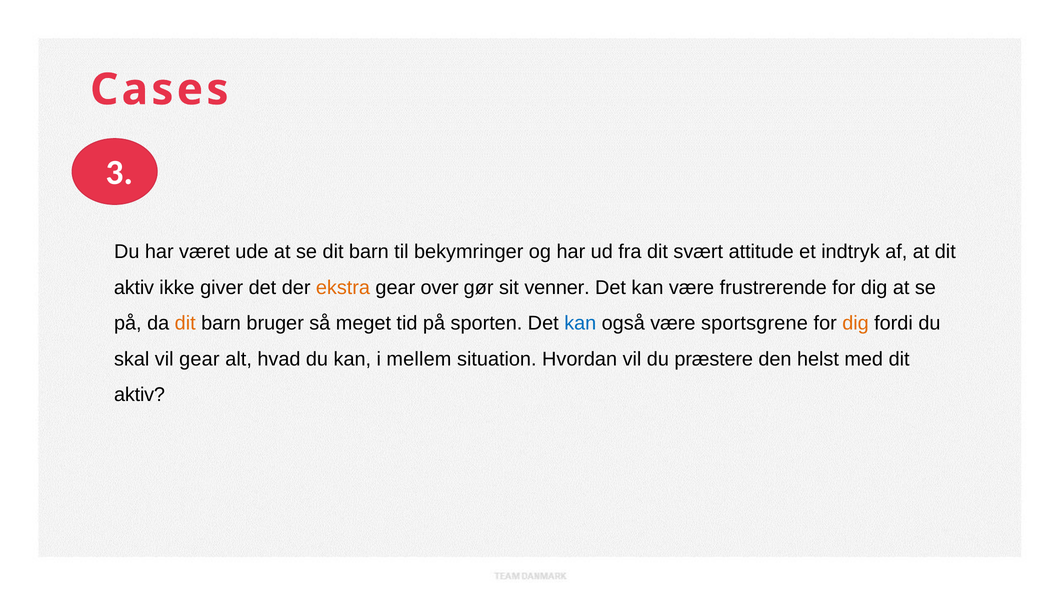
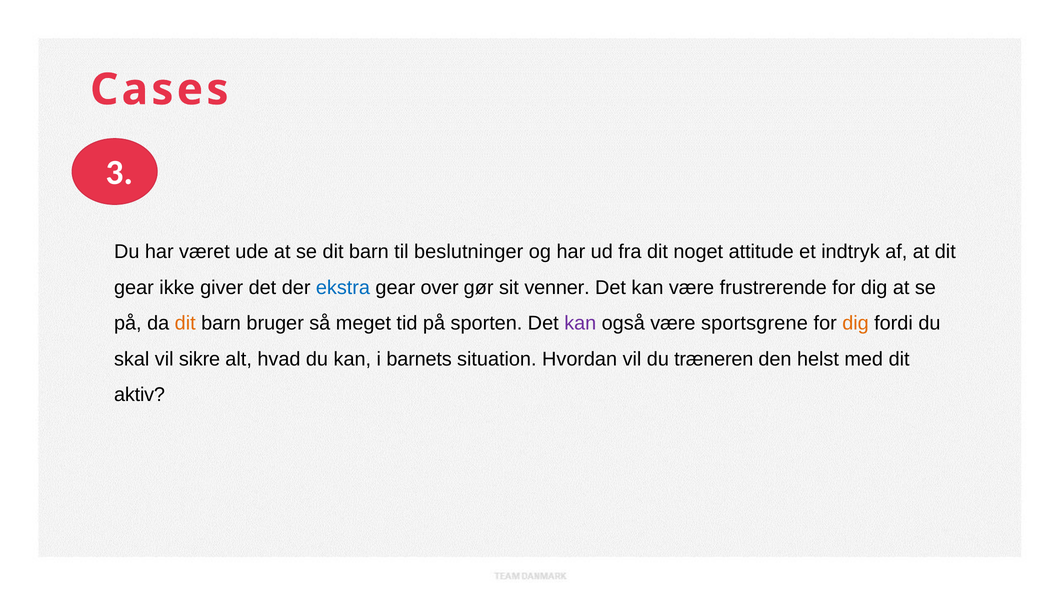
bekymringer: bekymringer -> beslutninger
svært: svært -> noget
aktiv at (134, 288): aktiv -> gear
ekstra colour: orange -> blue
kan at (580, 324) colour: blue -> purple
vil gear: gear -> sikre
mellem: mellem -> barnets
præstere: præstere -> træneren
